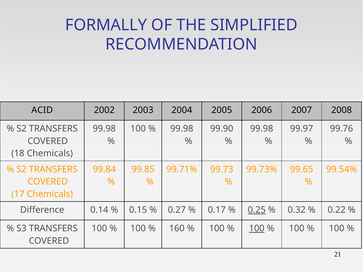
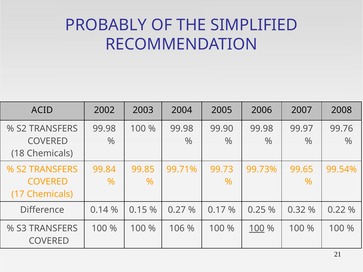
FORMALLY: FORMALLY -> PROBABLY
0.25 underline: present -> none
160: 160 -> 106
